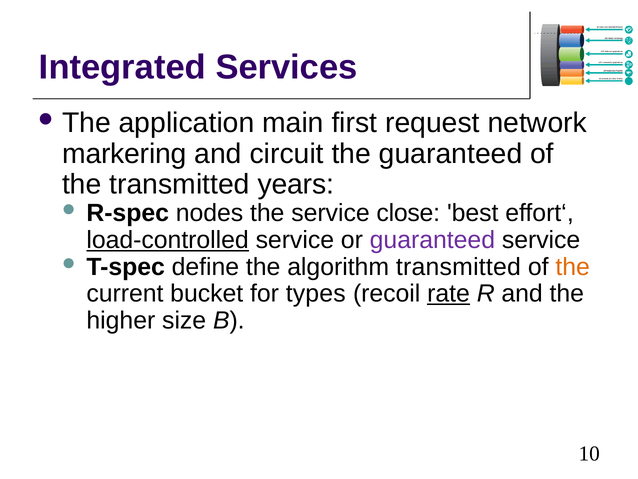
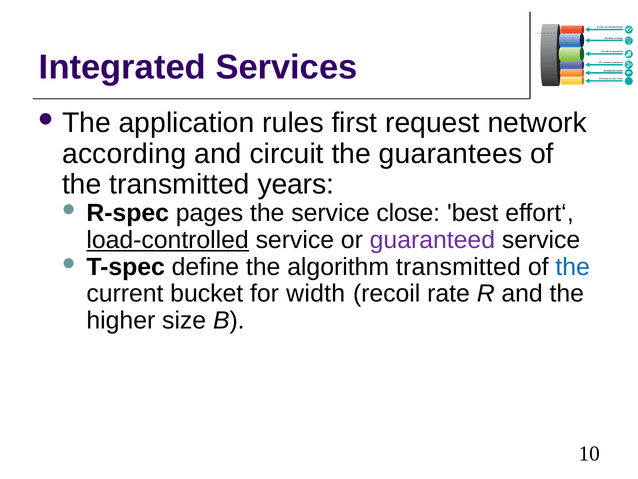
main: main -> rules
markering: markering -> according
the guaranteed: guaranteed -> guarantees
nodes: nodes -> pages
the at (573, 267) colour: orange -> blue
types: types -> width
rate underline: present -> none
